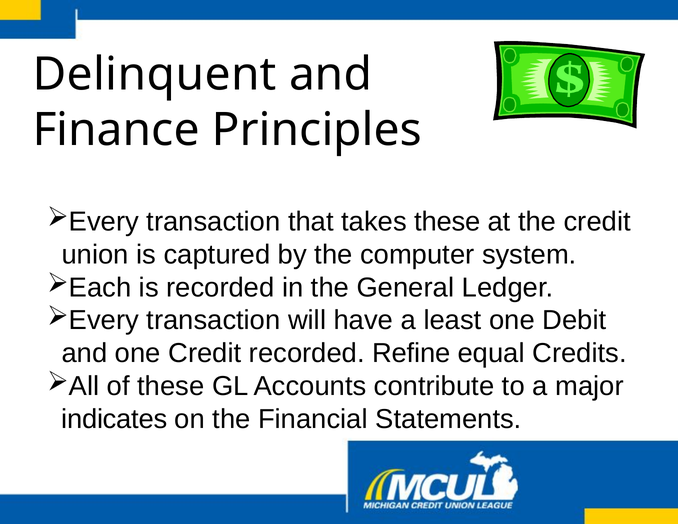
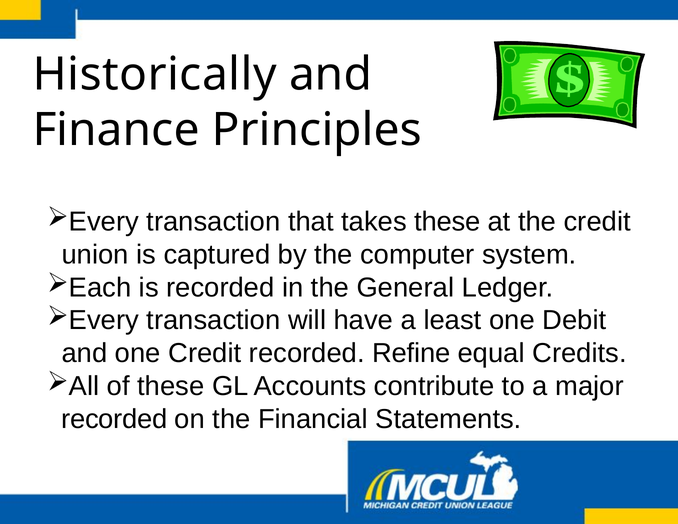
Delinquent: Delinquent -> Historically
indicates at (114, 419): indicates -> recorded
